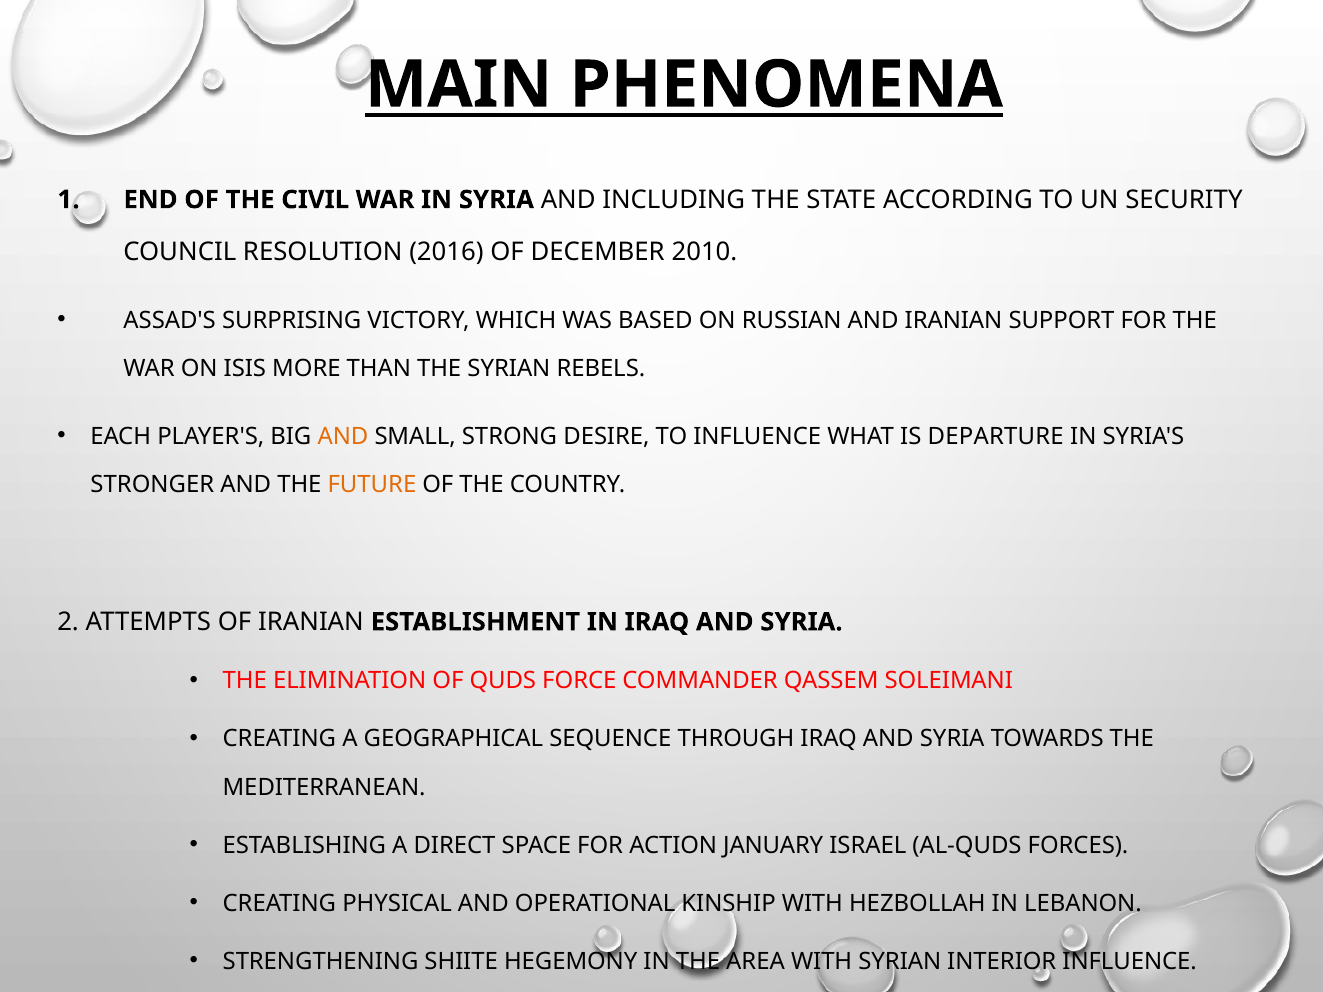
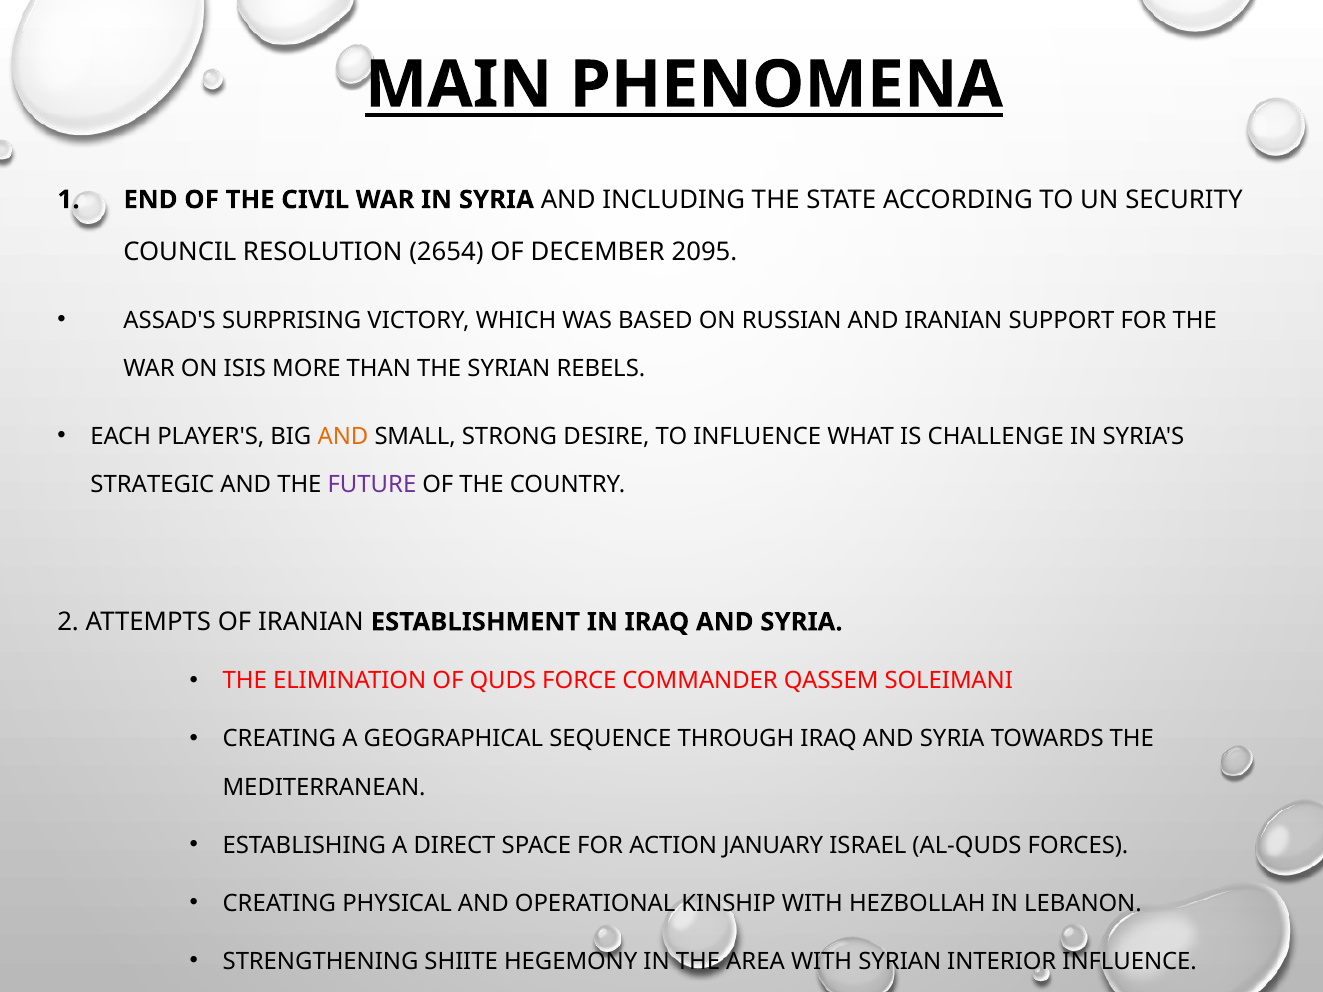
2016: 2016 -> 2654
2010: 2010 -> 2095
DEPARTURE: DEPARTURE -> CHALLENGE
STRONGER: STRONGER -> STRATEGIC
FUTURE colour: orange -> purple
